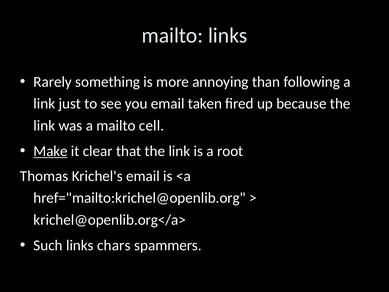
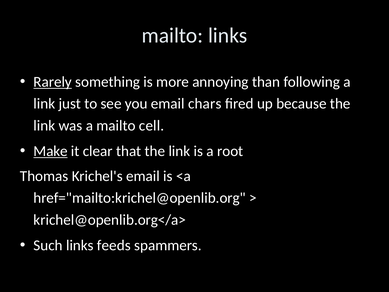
Rarely underline: none -> present
taken: taken -> chars
chars: chars -> feeds
